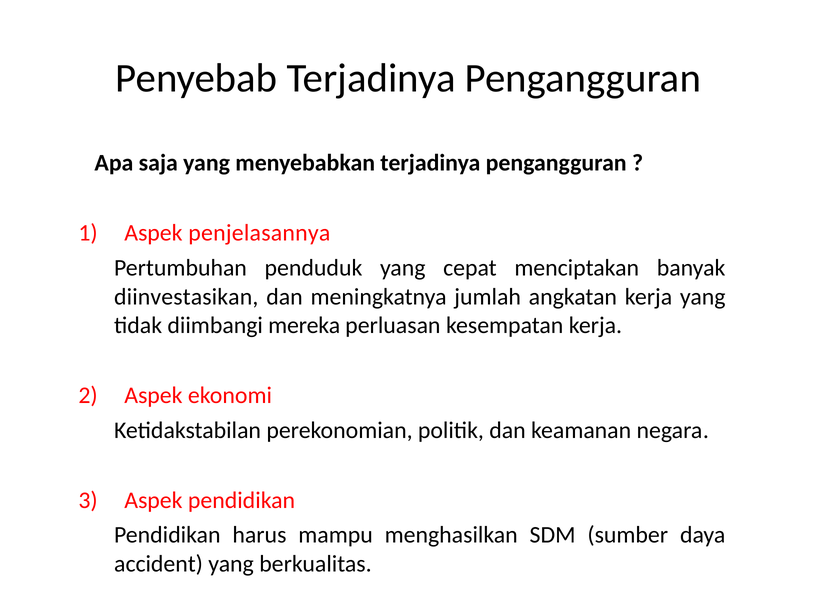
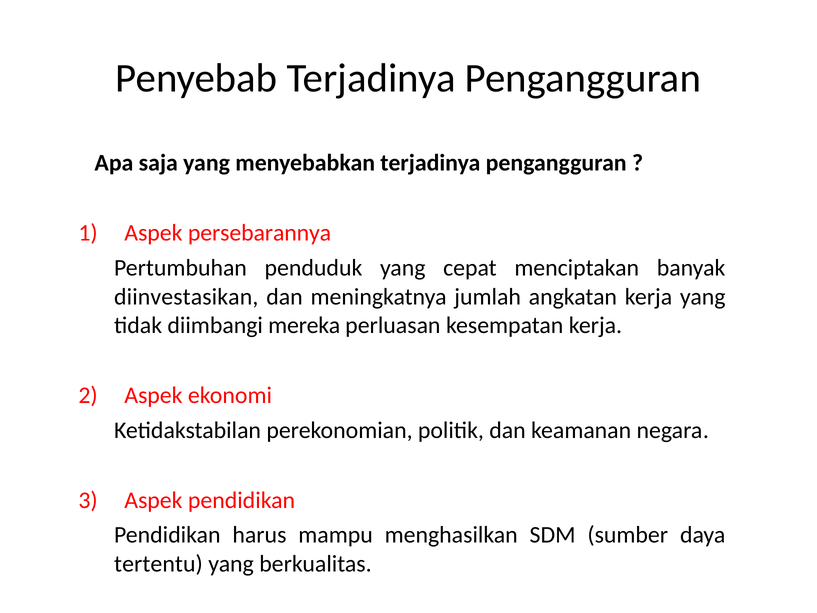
penjelasannya: penjelasannya -> persebarannya
accident: accident -> tertentu
